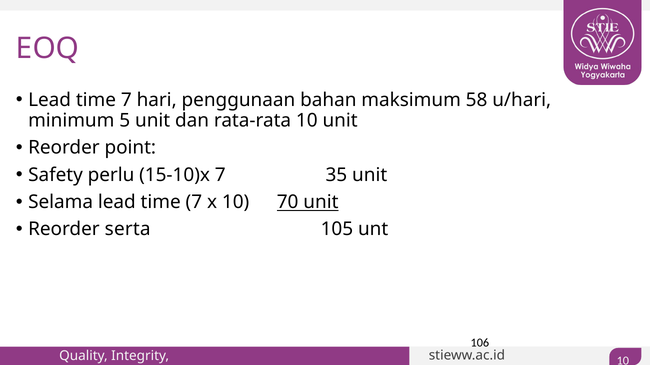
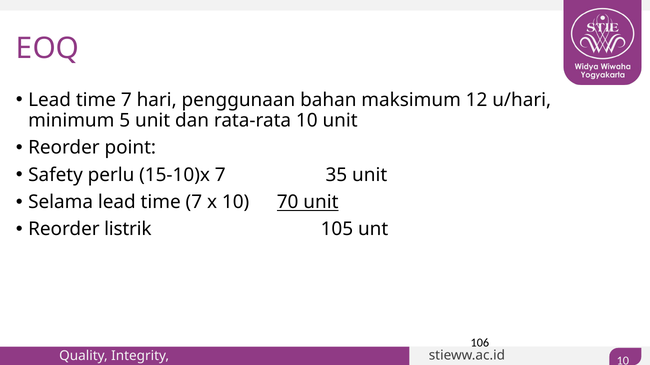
58: 58 -> 12
serta: serta -> listrik
